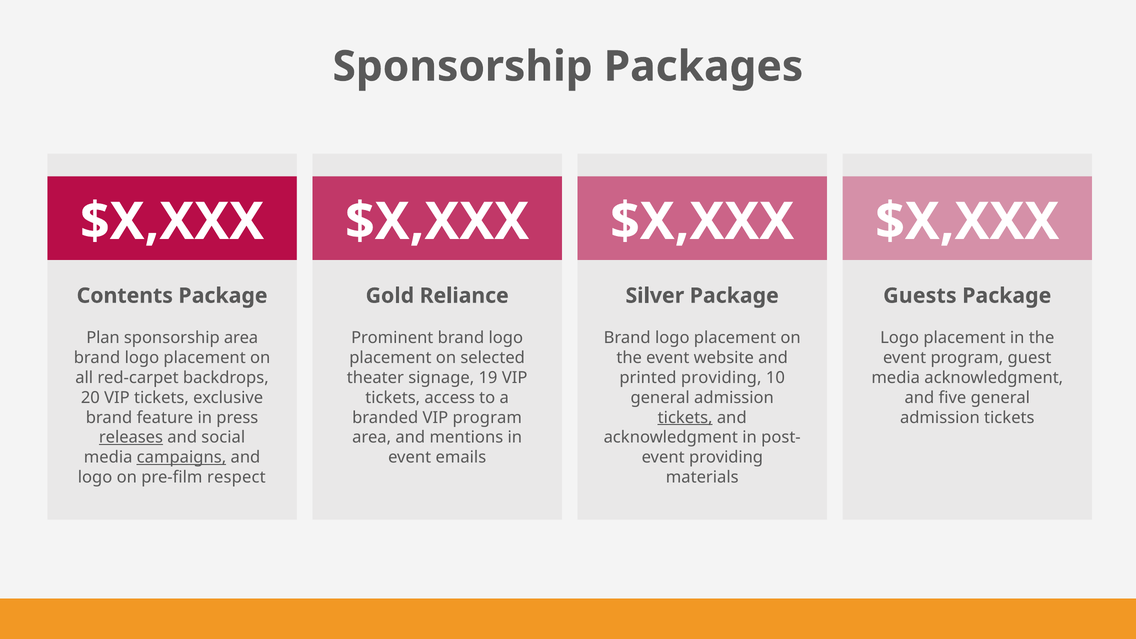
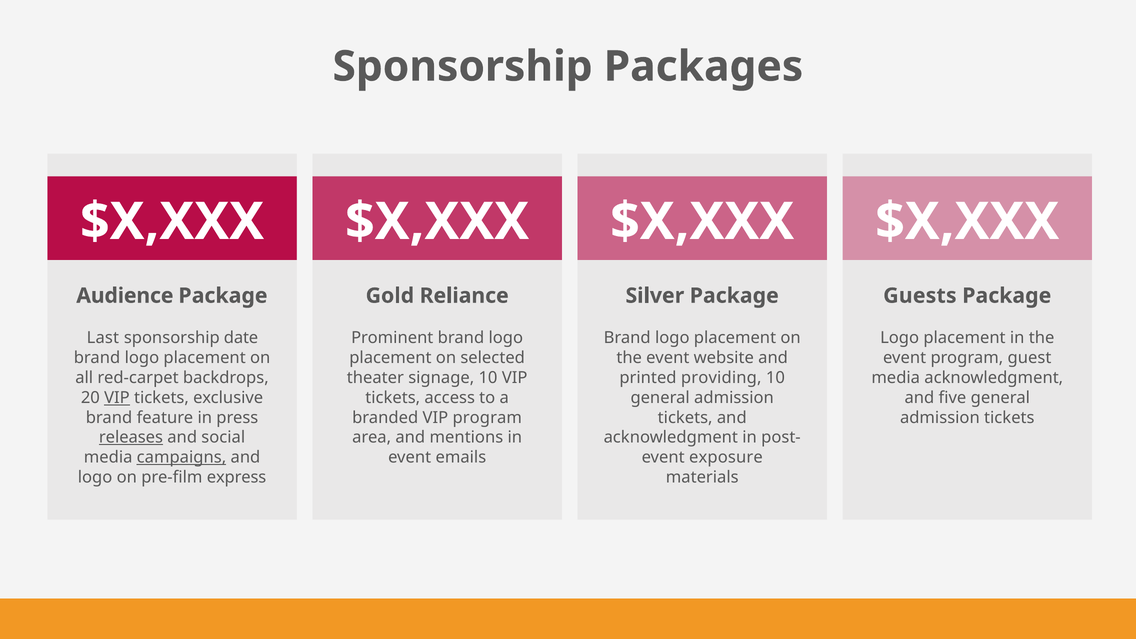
Contents: Contents -> Audience
Plan: Plan -> Last
sponsorship area: area -> date
signage 19: 19 -> 10
VIP at (117, 398) underline: none -> present
tickets at (685, 418) underline: present -> none
event providing: providing -> exposure
respect: respect -> express
